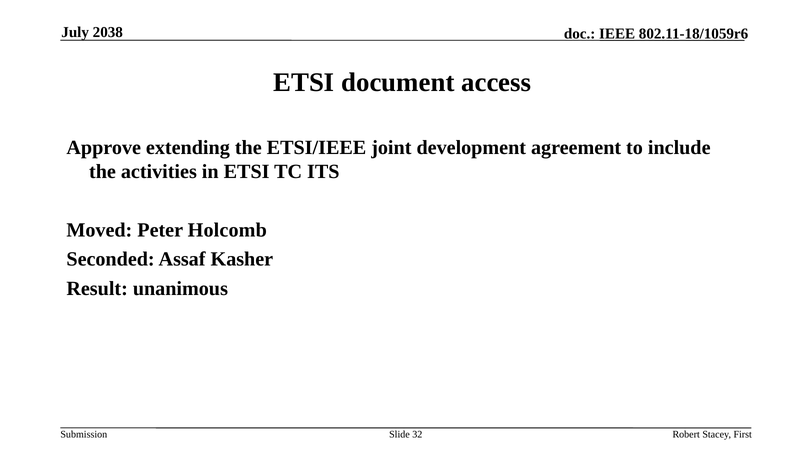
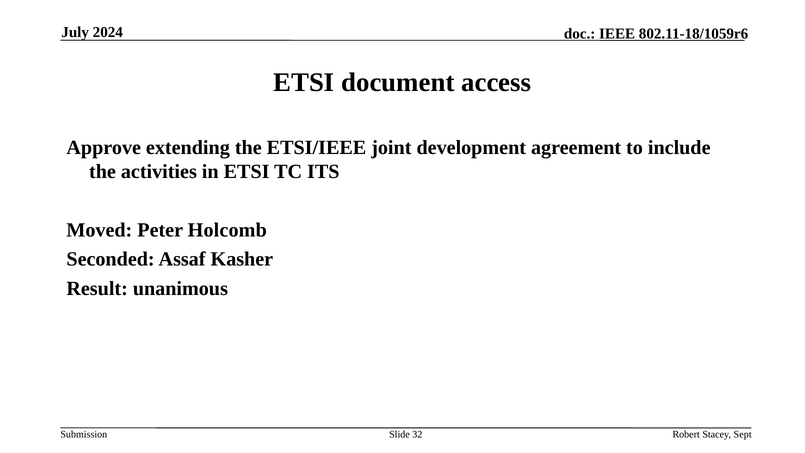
2038: 2038 -> 2024
First: First -> Sept
